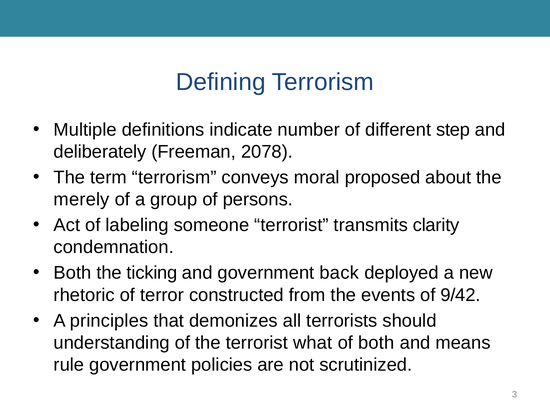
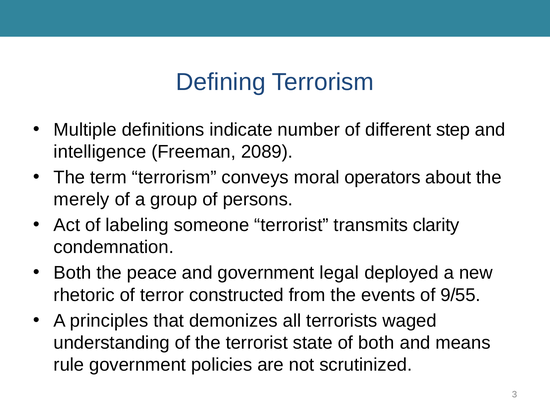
deliberately: deliberately -> intelligence
2078: 2078 -> 2089
proposed: proposed -> operators
ticking: ticking -> peace
back: back -> legal
9/42: 9/42 -> 9/55
should: should -> waged
what: what -> state
